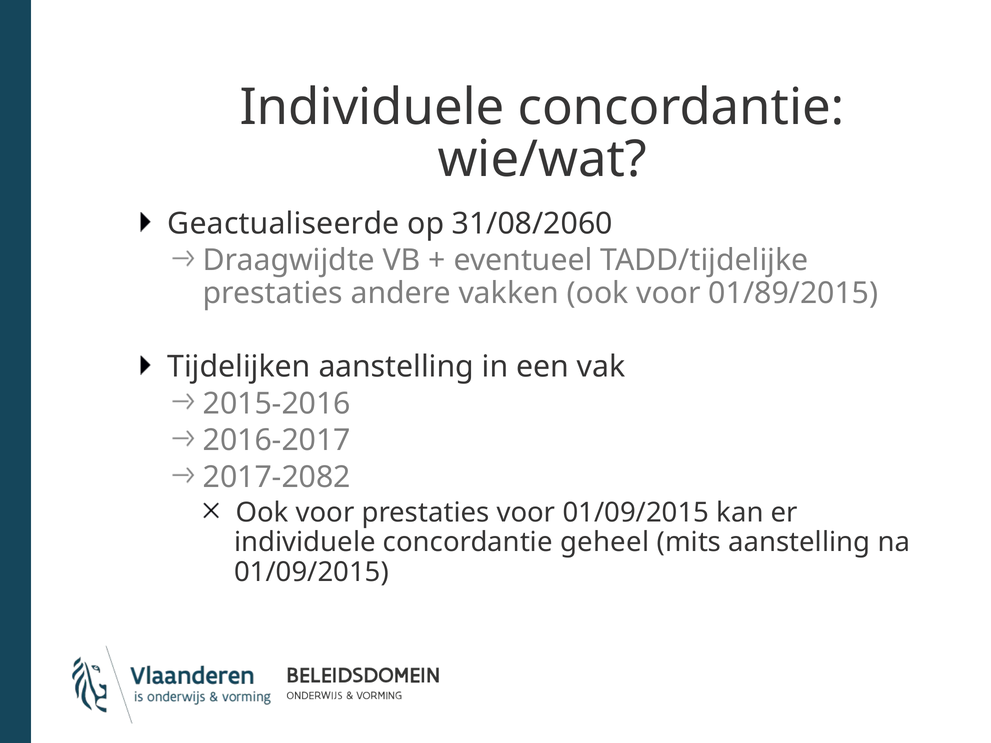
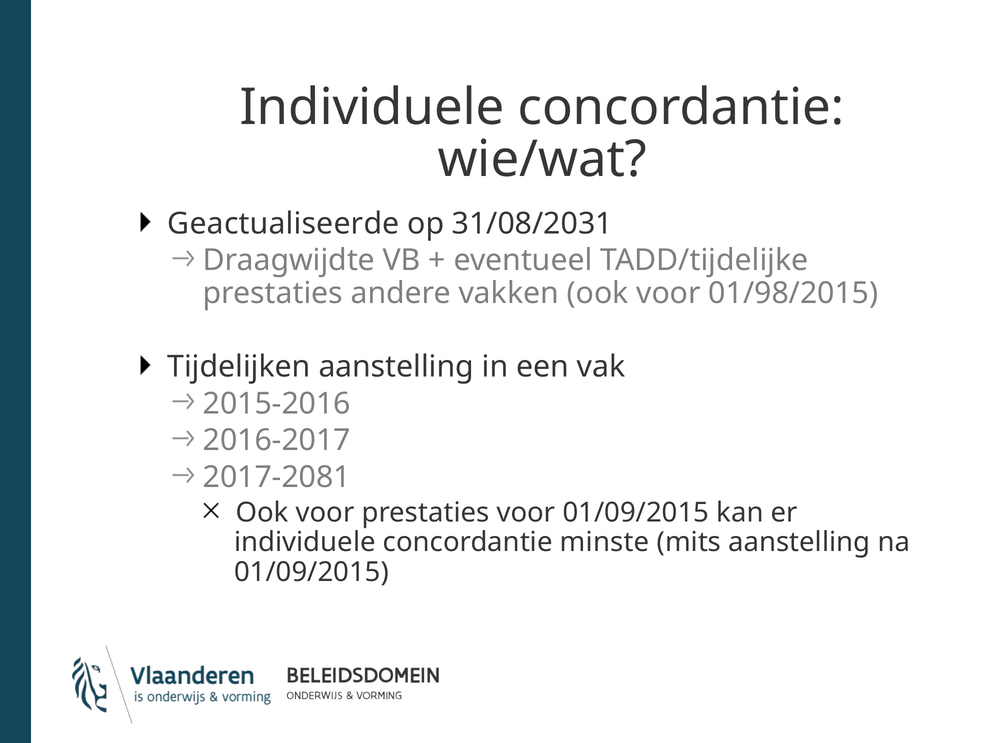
31/08/2060: 31/08/2060 -> 31/08/2031
01/89/2015: 01/89/2015 -> 01/98/2015
2017-2082: 2017-2082 -> 2017-2081
geheel: geheel -> minste
